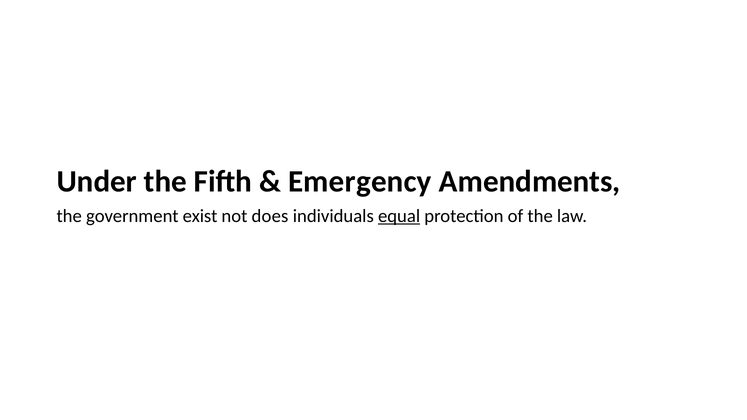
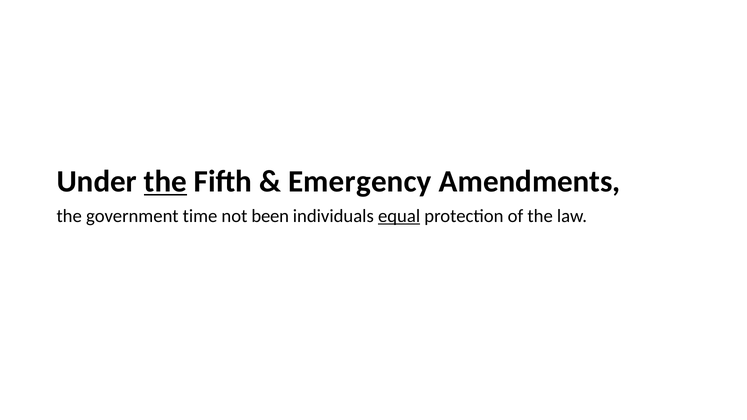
the at (165, 182) underline: none -> present
exist: exist -> time
does: does -> been
